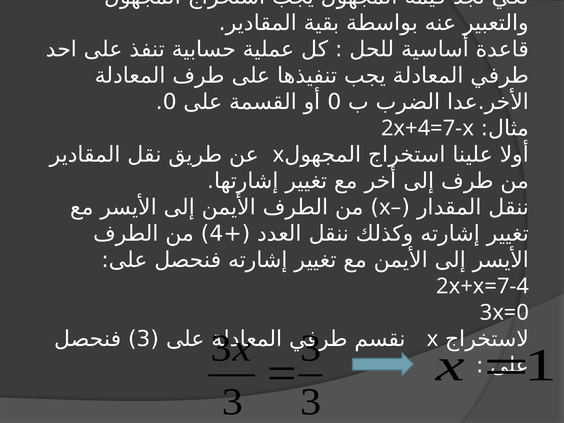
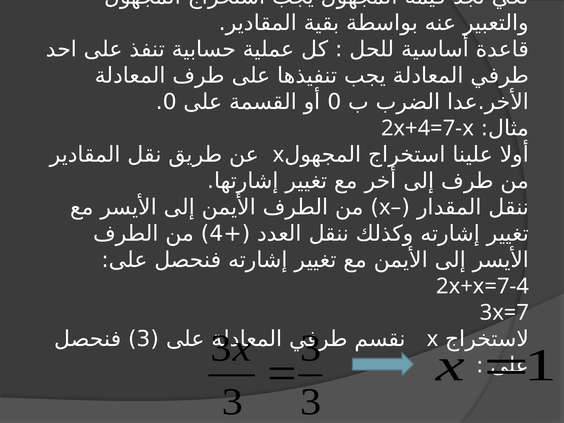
3x=0: 3x=0 -> 3x=7
